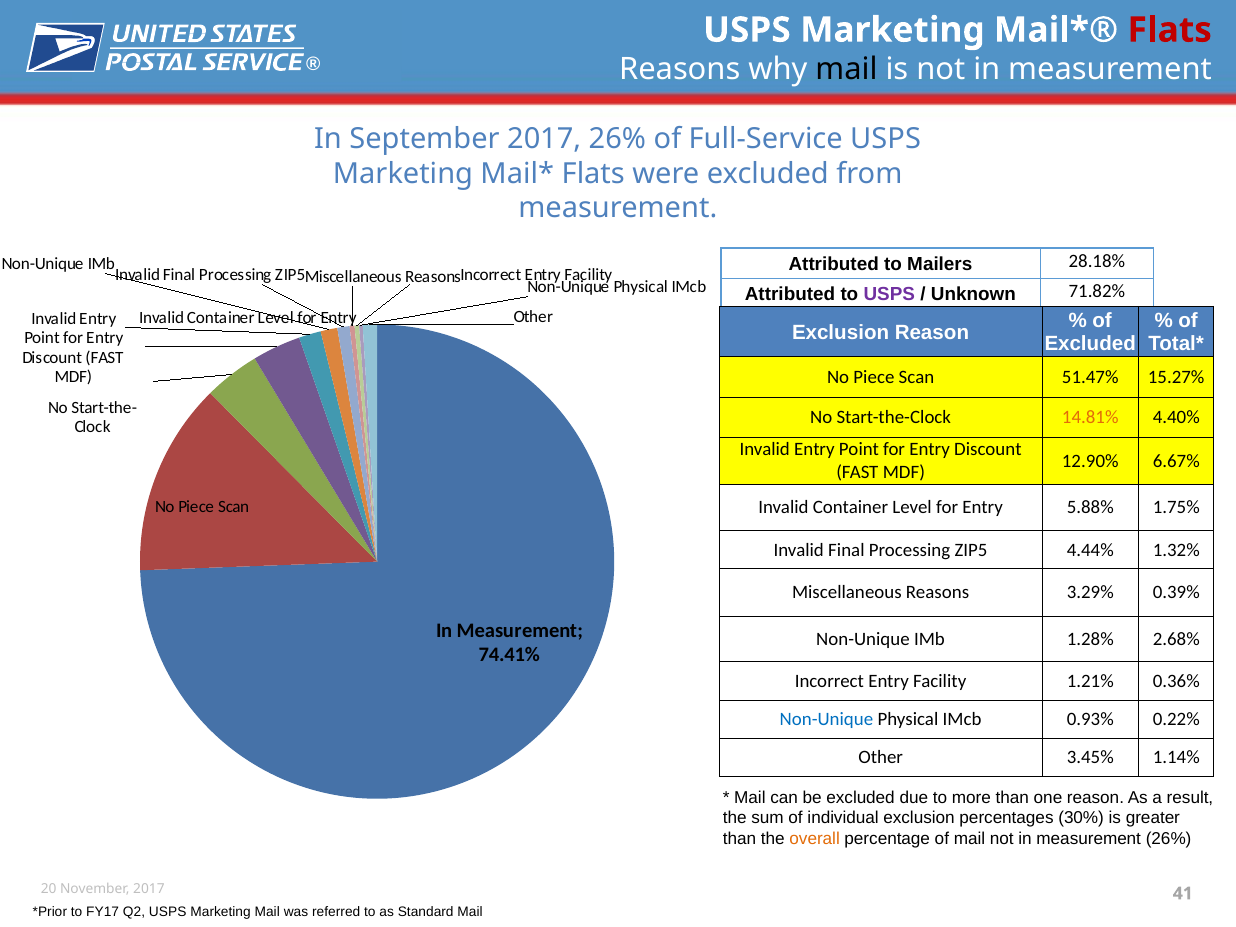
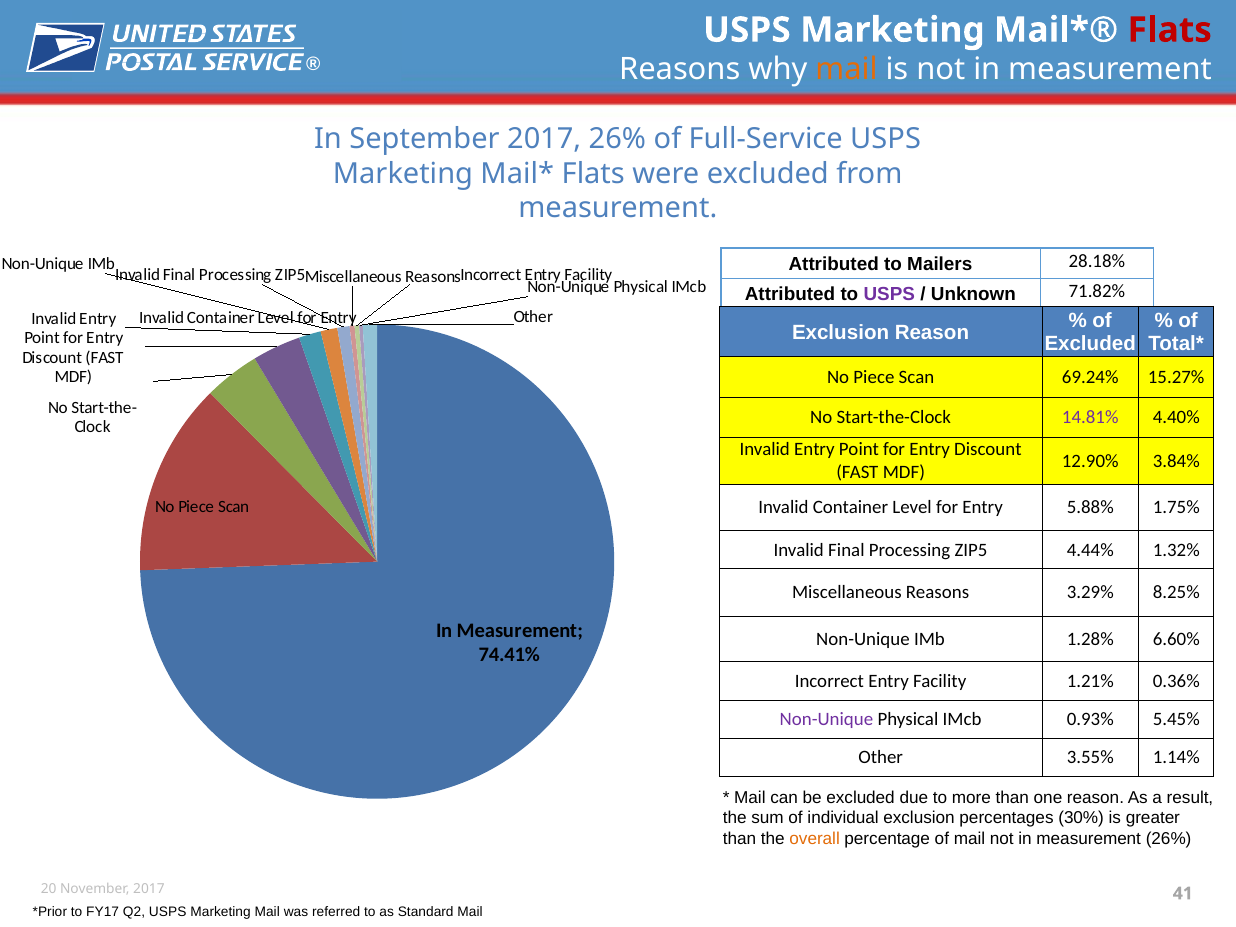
mail at (847, 70) colour: black -> orange
51.47%: 51.47% -> 69.24%
14.81% colour: orange -> purple
6.67%: 6.67% -> 3.84%
0.39%: 0.39% -> 8.25%
2.68%: 2.68% -> 6.60%
Non-Unique at (826, 719) colour: blue -> purple
0.22%: 0.22% -> 5.45%
3.45%: 3.45% -> 3.55%
